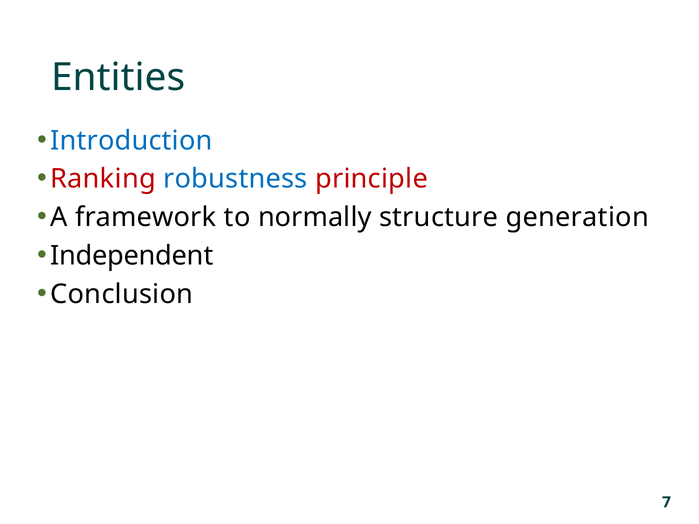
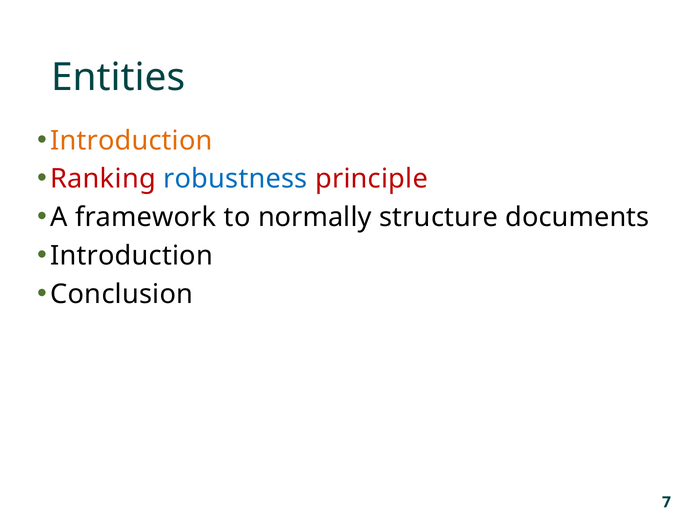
Introduction at (131, 141) colour: blue -> orange
generation: generation -> documents
Independent at (132, 256): Independent -> Introduction
